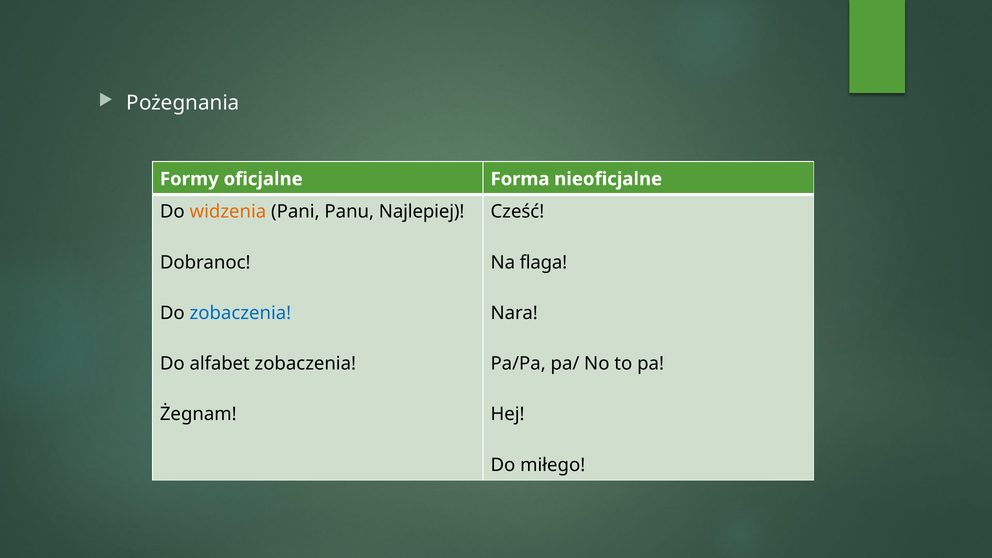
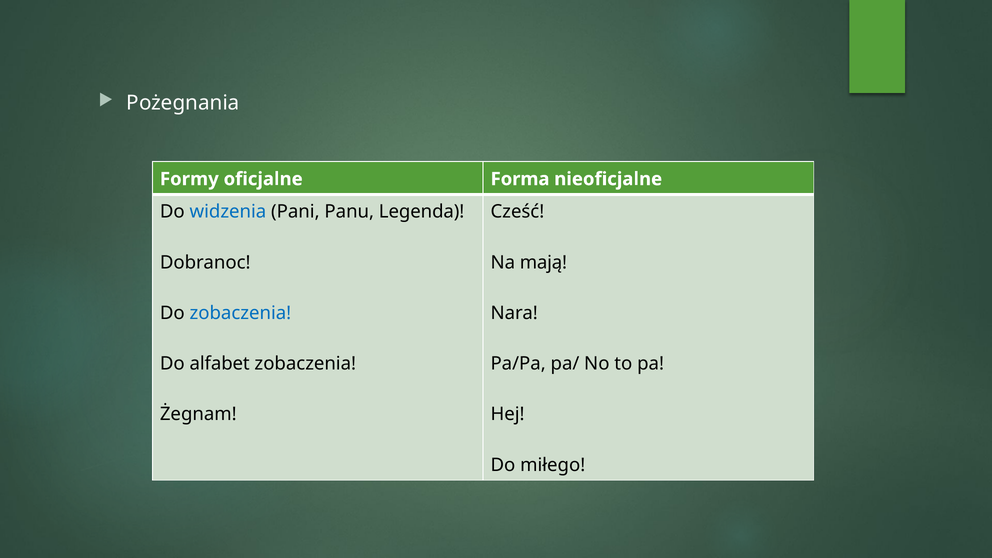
widzenia colour: orange -> blue
Najlepiej: Najlepiej -> Legenda
flaga: flaga -> mają
